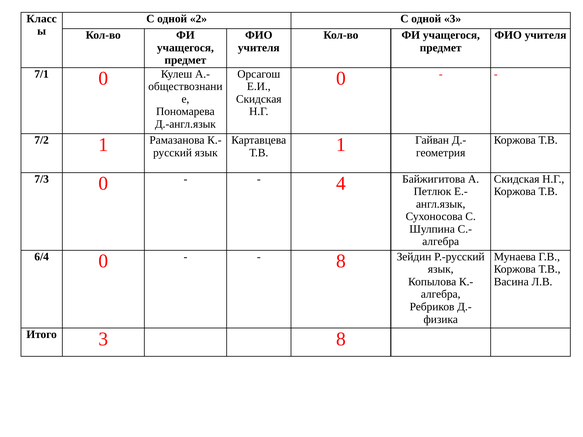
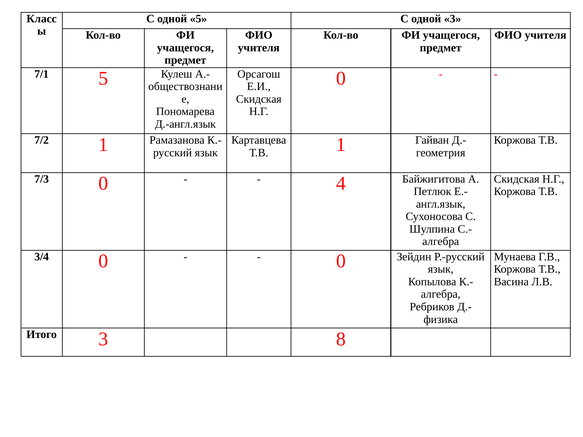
одной 2: 2 -> 5
7/1 0: 0 -> 5
6/4: 6/4 -> 3/4
8 at (341, 261): 8 -> 0
